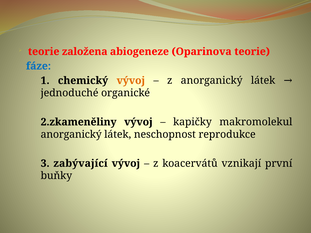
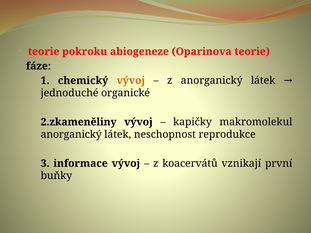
založena: založena -> pokroku
fáze colour: blue -> black
zabývající: zabývající -> informace
